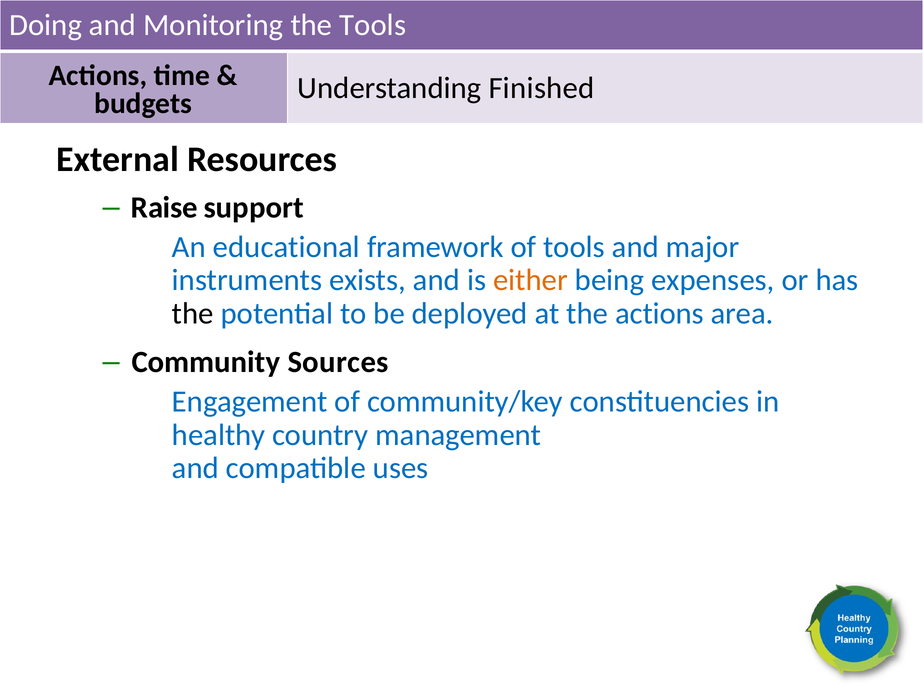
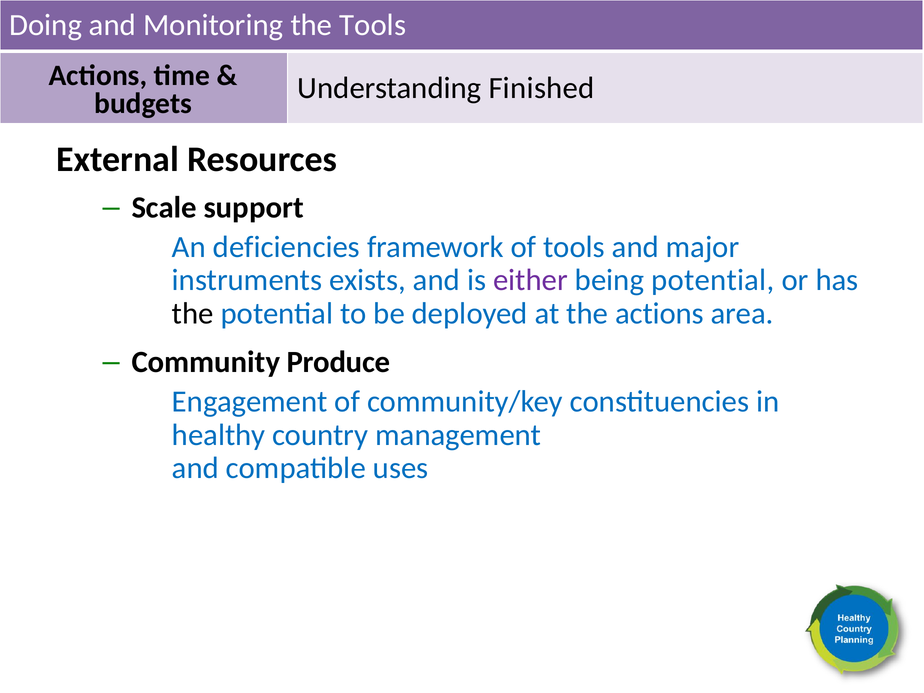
Raise: Raise -> Scale
educational: educational -> deficiencies
either colour: orange -> purple
being expenses: expenses -> potential
Sources: Sources -> Produce
